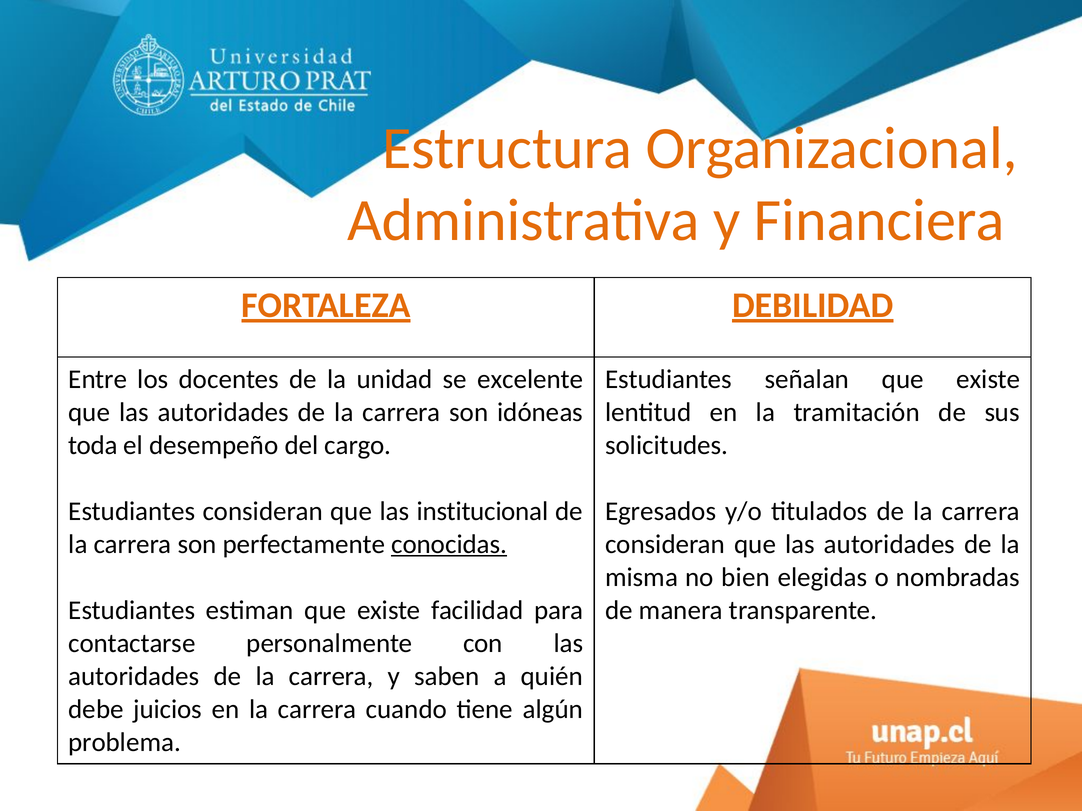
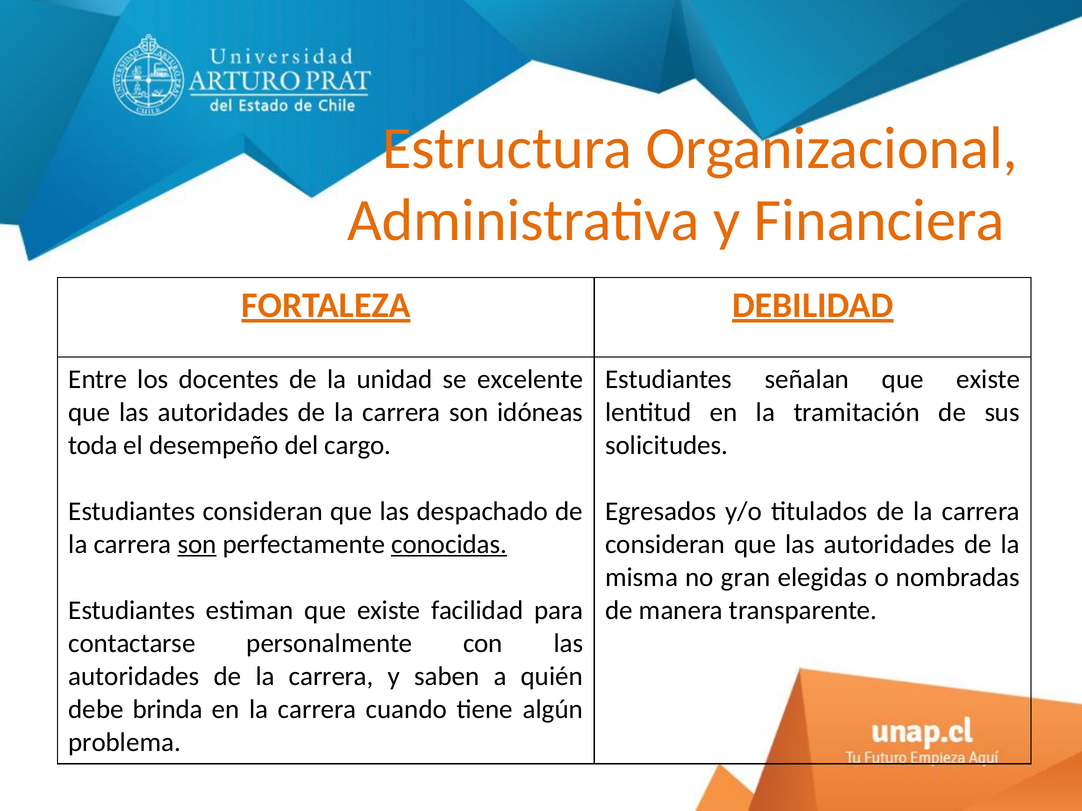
institucional: institucional -> despachado
son at (197, 545) underline: none -> present
bien: bien -> gran
juicios: juicios -> brinda
